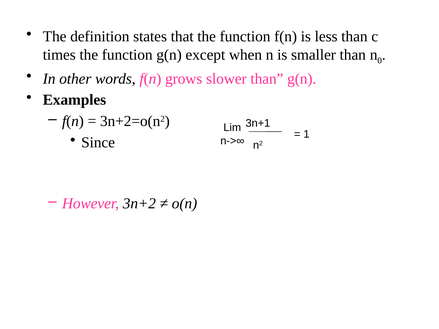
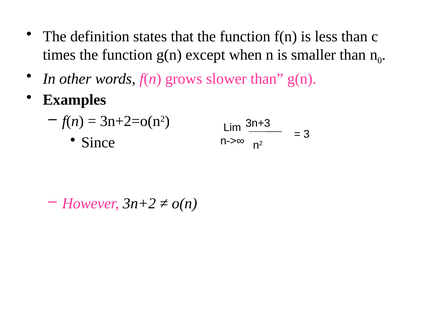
3n+1: 3n+1 -> 3n+3
1: 1 -> 3
